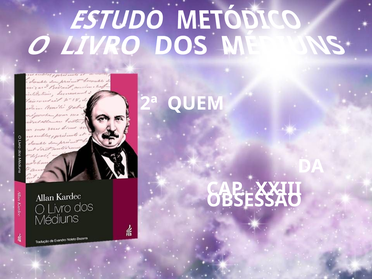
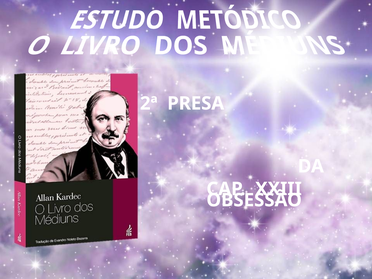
QUEM: QUEM -> PRESA
